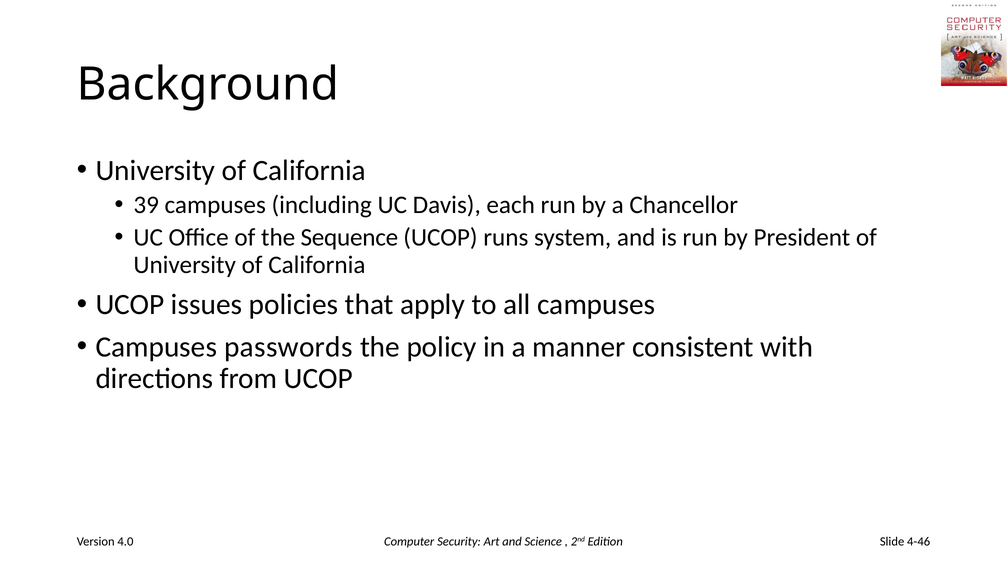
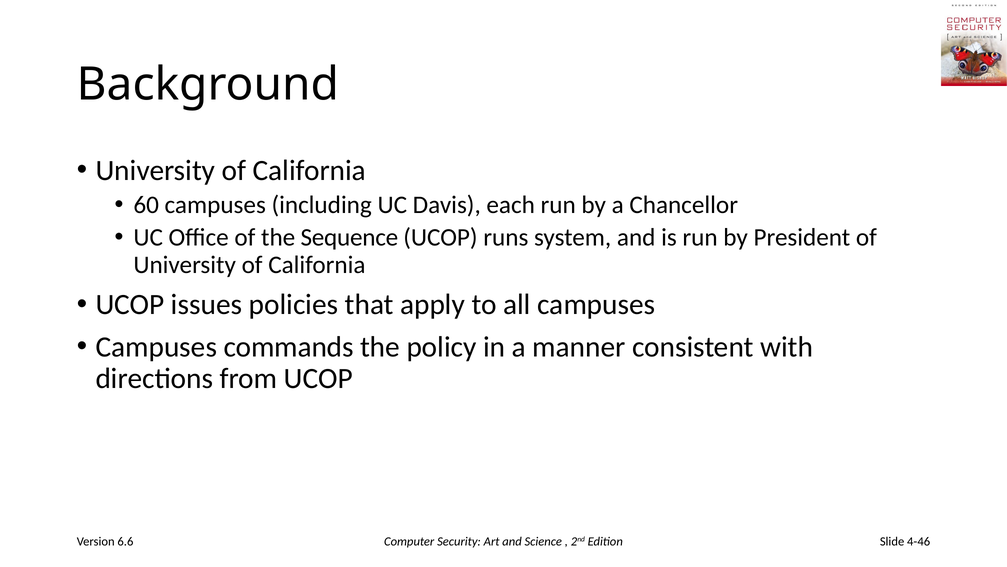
39: 39 -> 60
passwords: passwords -> commands
4.0: 4.0 -> 6.6
